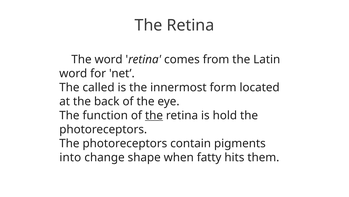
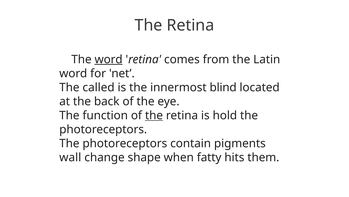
word at (109, 59) underline: none -> present
form: form -> blind
into: into -> wall
